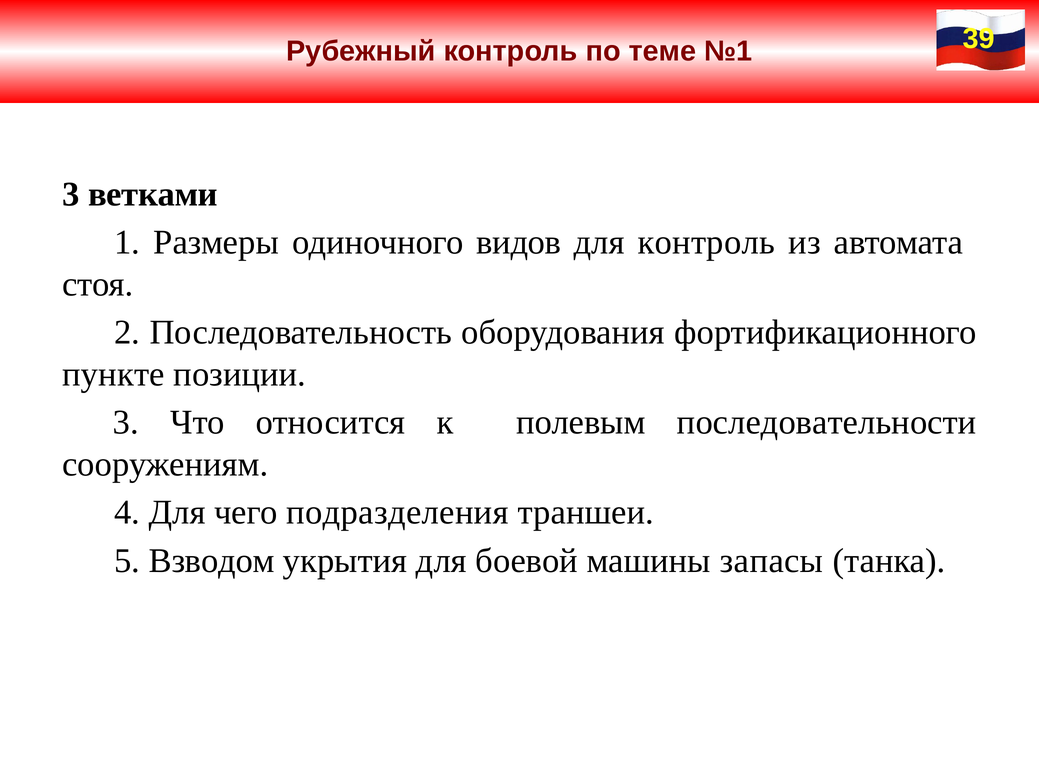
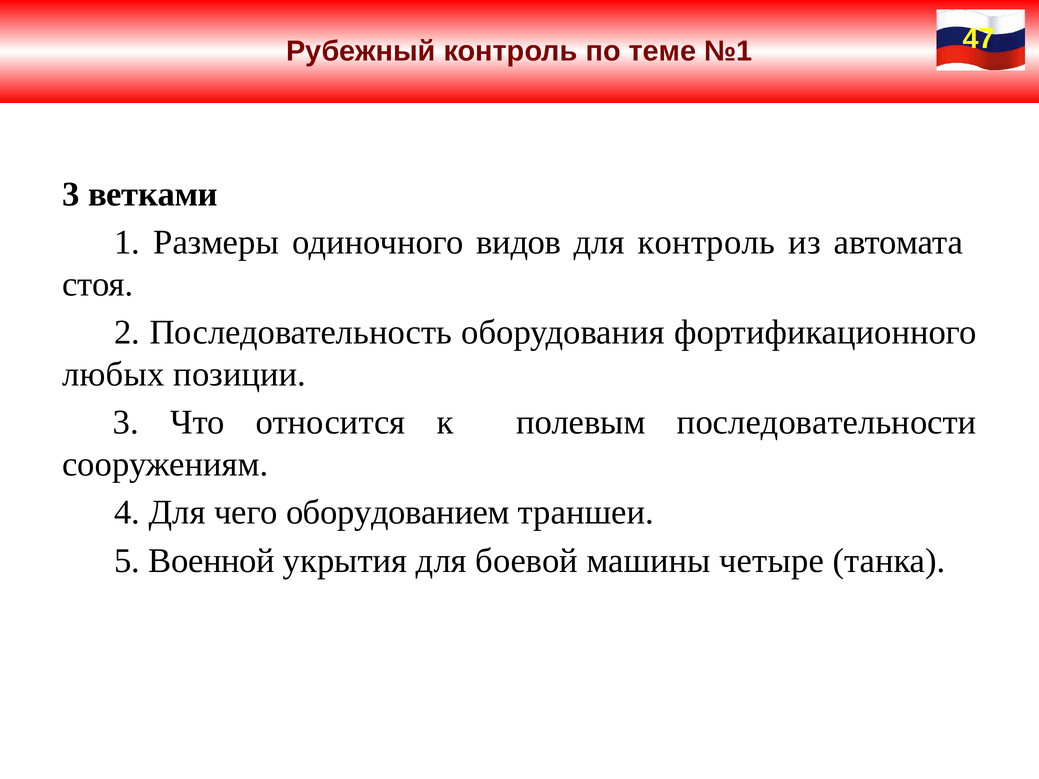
39: 39 -> 47
пункте: пункте -> любых
подразделения: подразделения -> оборудованием
Взводом: Взводом -> Военной
запасы: запасы -> четыре
